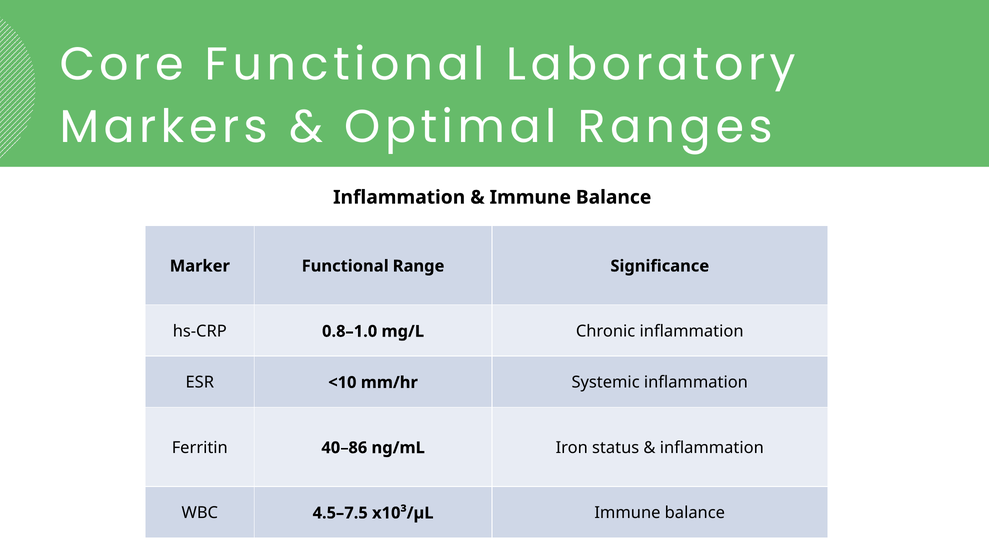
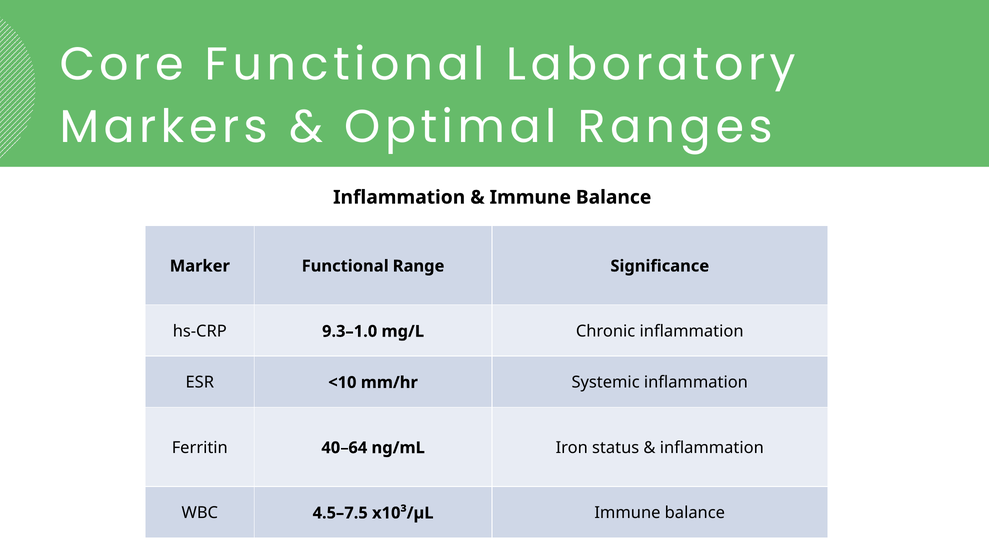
0.8–1.0: 0.8–1.0 -> 9.3–1.0
40–86: 40–86 -> 40–64
